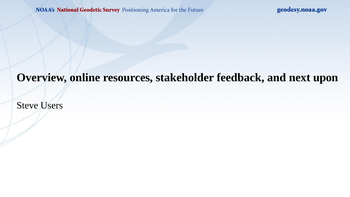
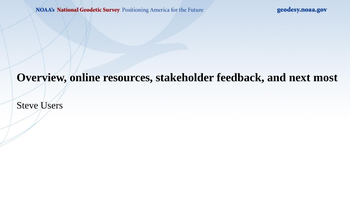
upon: upon -> most
